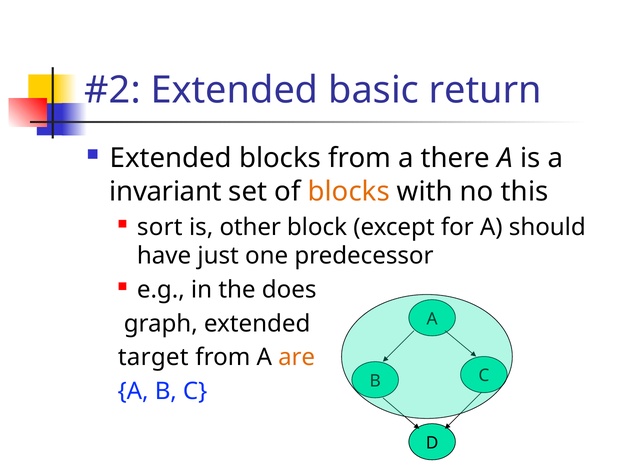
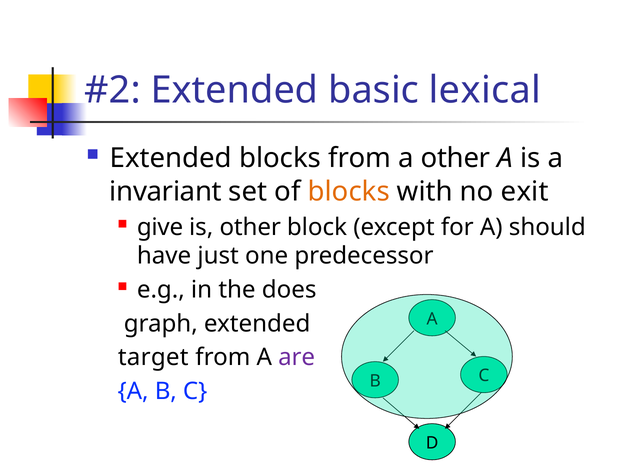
return: return -> lexical
a there: there -> other
this: this -> exit
sort: sort -> give
are colour: orange -> purple
